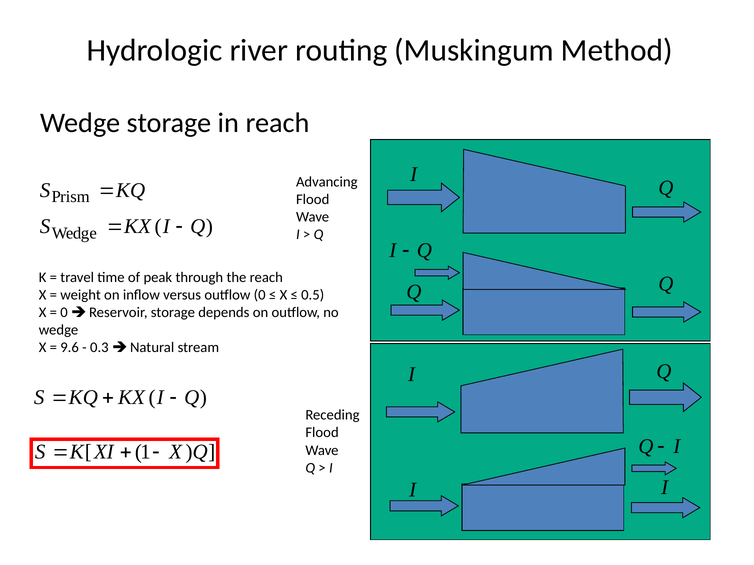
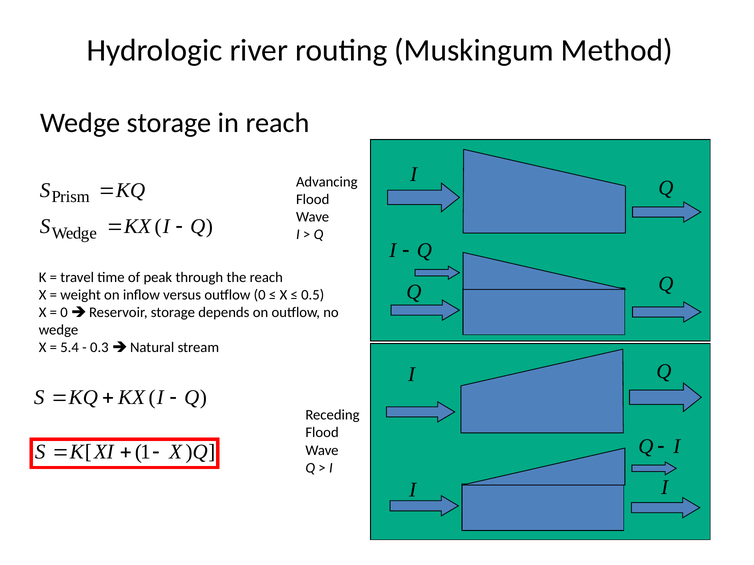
9.6: 9.6 -> 5.4
